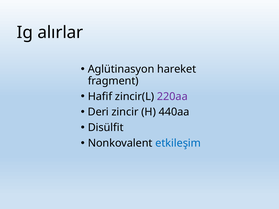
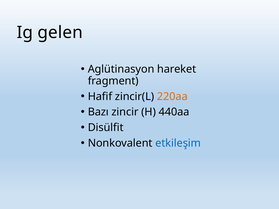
alırlar: alırlar -> gelen
220aa colour: purple -> orange
Deri: Deri -> Bazı
